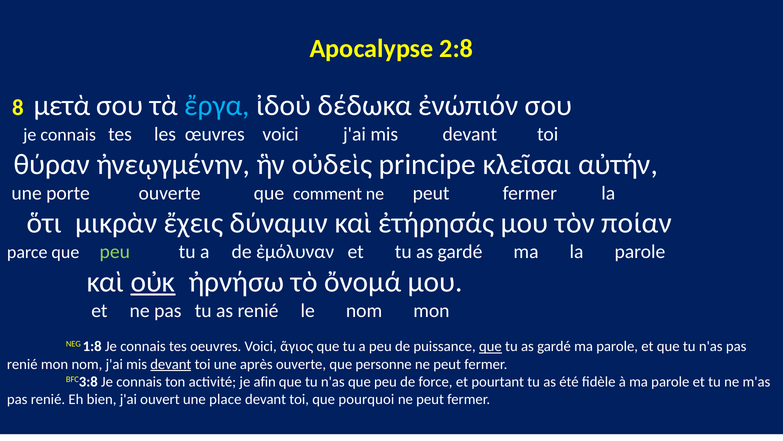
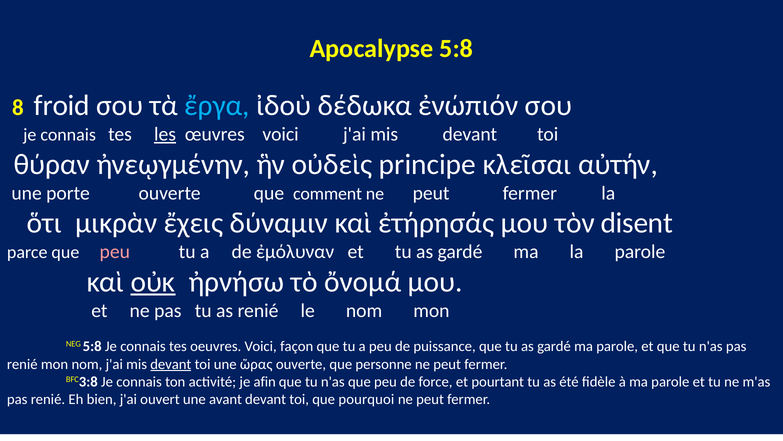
Apocalypse 2:8: 2:8 -> 5:8
μετὰ: μετὰ -> froid
les underline: none -> present
ποίαν: ποίαν -> disent
peu at (115, 252) colour: light green -> pink
NEG 1:8: 1:8 -> 5:8
ἅγιος: ἅγιος -> façon
que at (490, 347) underline: present -> none
après: après -> ὥρας
place: place -> avant
